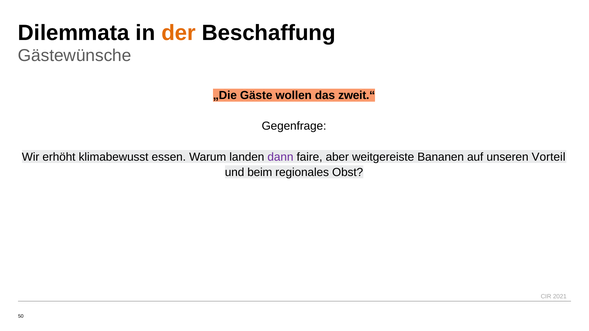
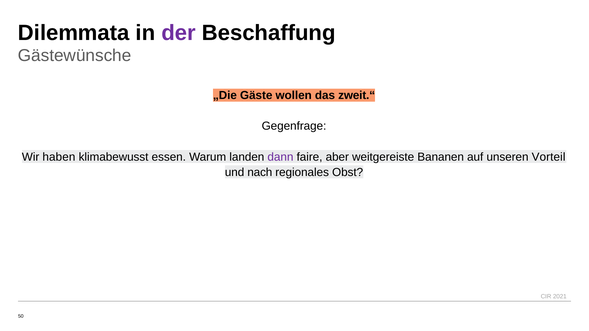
der colour: orange -> purple
erhöht: erhöht -> haben
beim: beim -> nach
